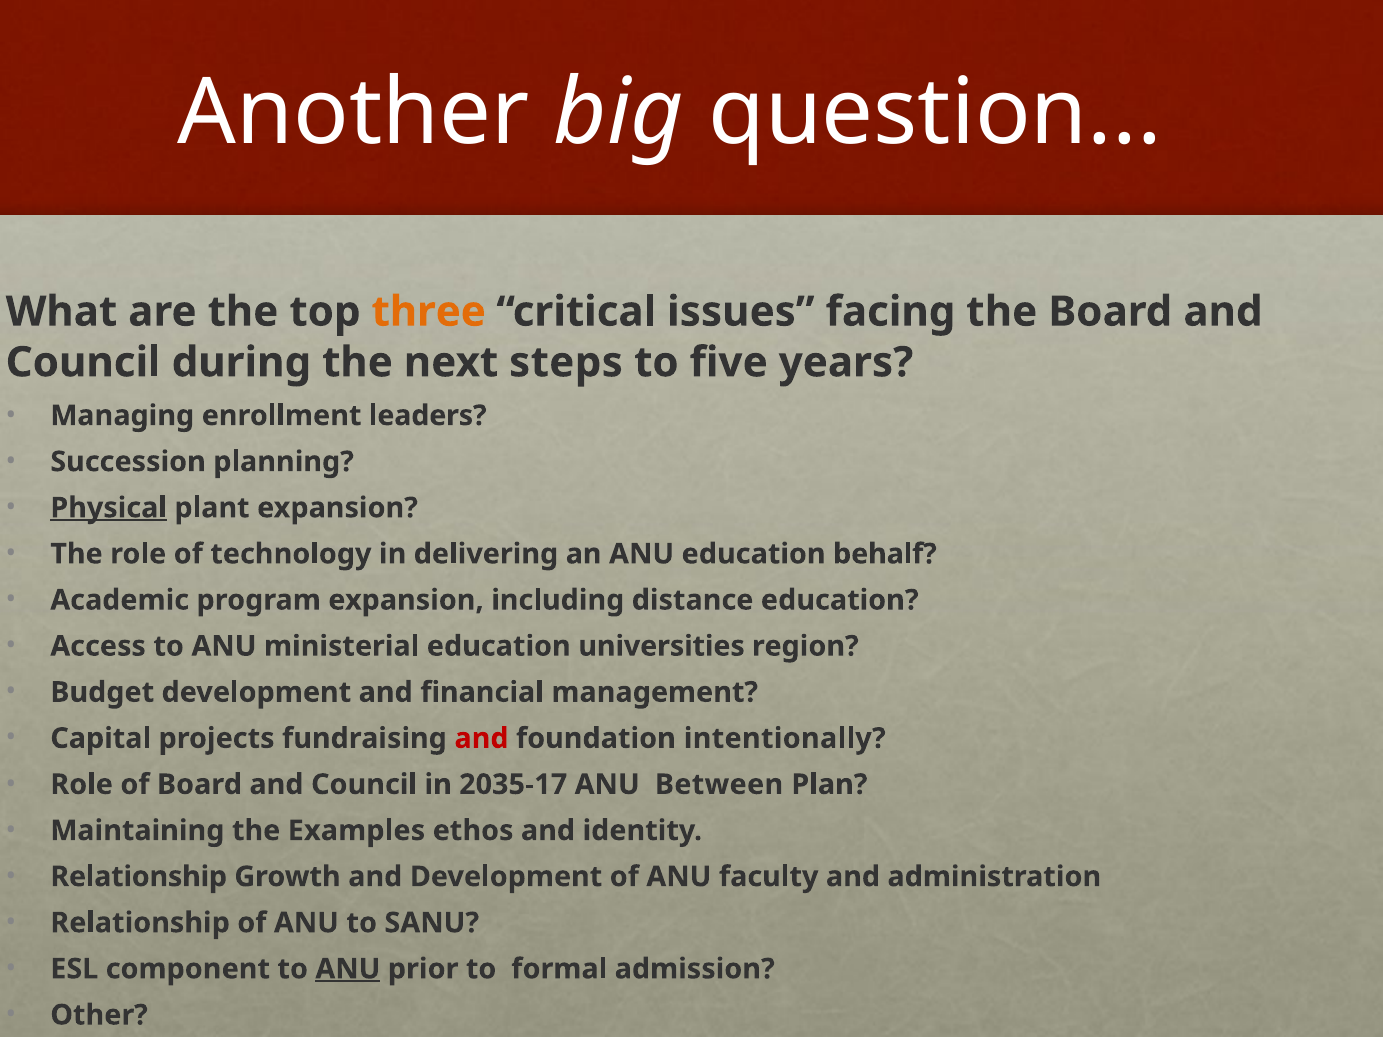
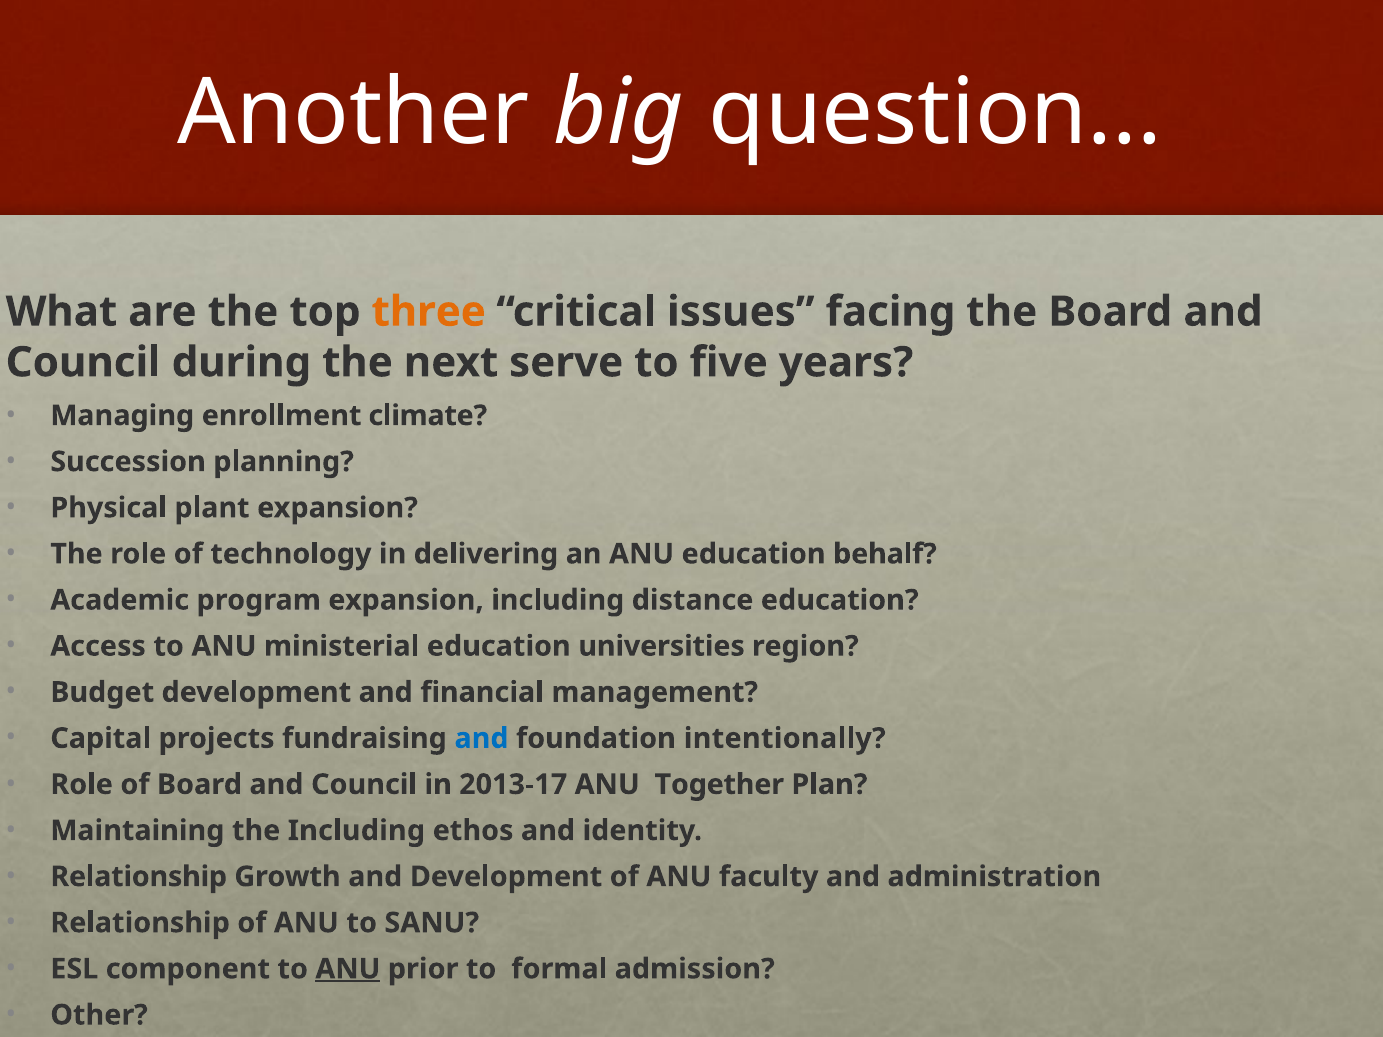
steps: steps -> serve
leaders: leaders -> climate
Physical underline: present -> none
and at (482, 739) colour: red -> blue
2035-17: 2035-17 -> 2013-17
Between: Between -> Together
the Examples: Examples -> Including
